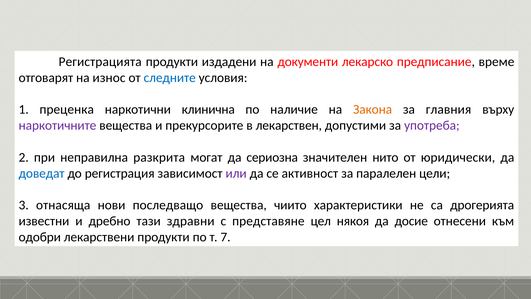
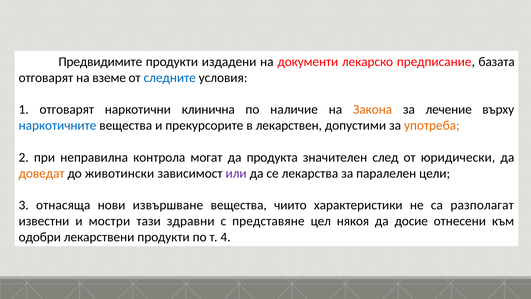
Регистрацията: Регистрацията -> Предвидимите
време: време -> базата
износ: износ -> вземе
1 преценка: преценка -> отговарят
главния: главния -> лечение
наркотичните colour: purple -> blue
употреба colour: purple -> orange
разкрита: разкрита -> контрола
сериозна: сериозна -> продукта
нито: нито -> след
доведат colour: blue -> orange
регистрация: регистрация -> животински
активност: активност -> лекарства
последващо: последващо -> извършване
дрогерията: дрогерията -> разполагат
дребно: дребно -> мостри
7: 7 -> 4
